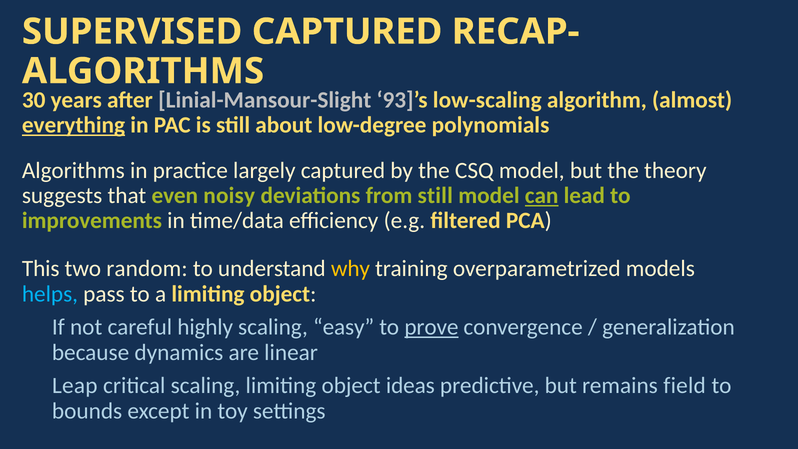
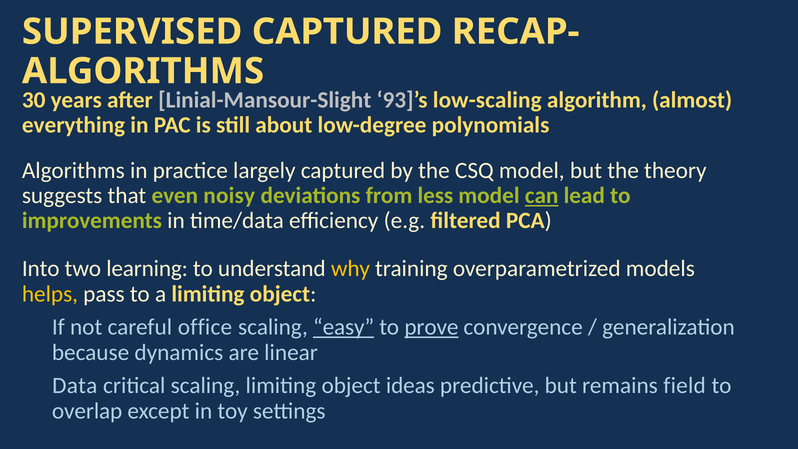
everything underline: present -> none
from still: still -> less
This: This -> Into
random: random -> learning
helps colour: light blue -> yellow
highly: highly -> office
easy underline: none -> present
Leap: Leap -> Data
bounds: bounds -> overlap
